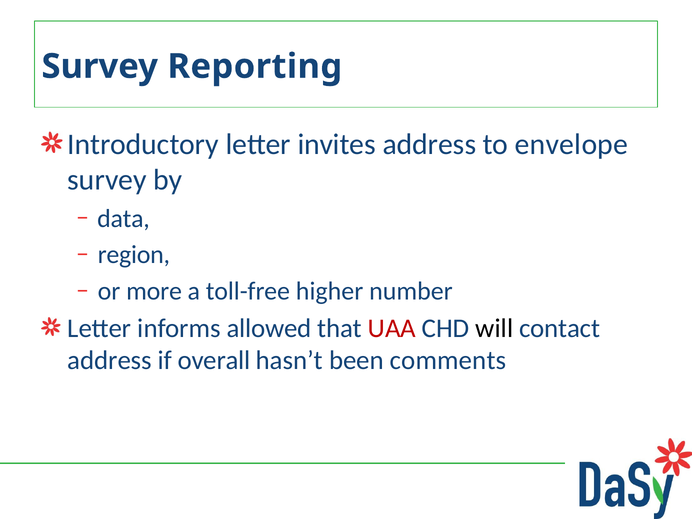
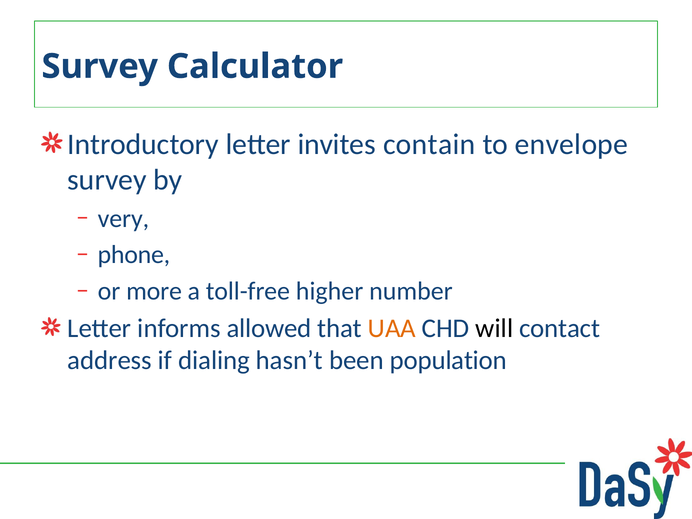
Reporting: Reporting -> Calculator
invites address: address -> contain
data: data -> very
region: region -> phone
UAA colour: red -> orange
overall: overall -> dialing
comments: comments -> population
